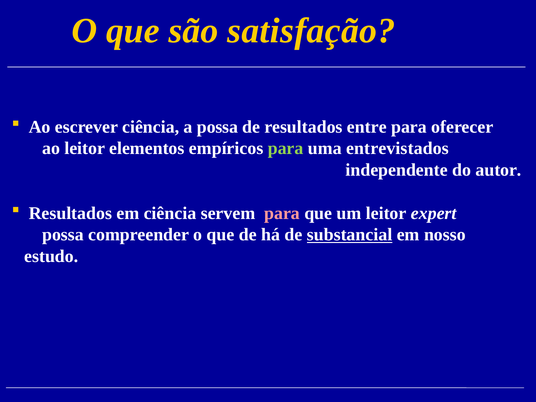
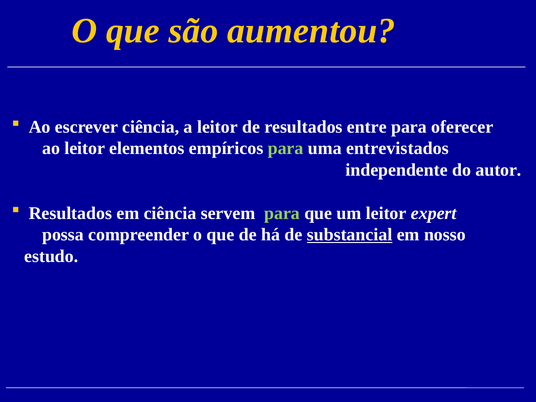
satisfação: satisfação -> aumentou
a possa: possa -> leitor
para at (282, 213) colour: pink -> light green
